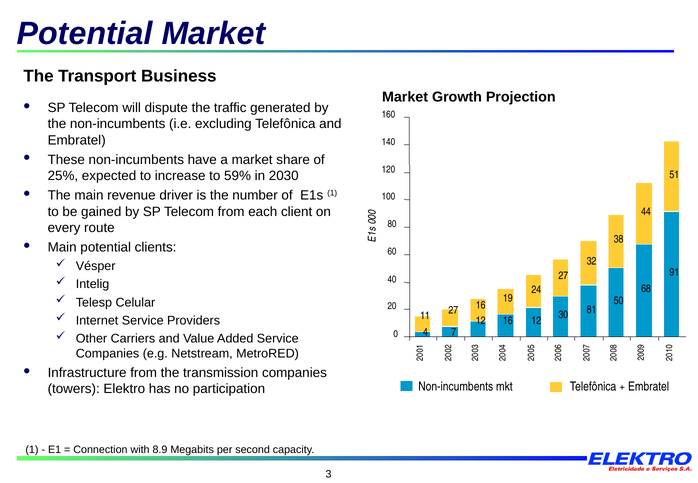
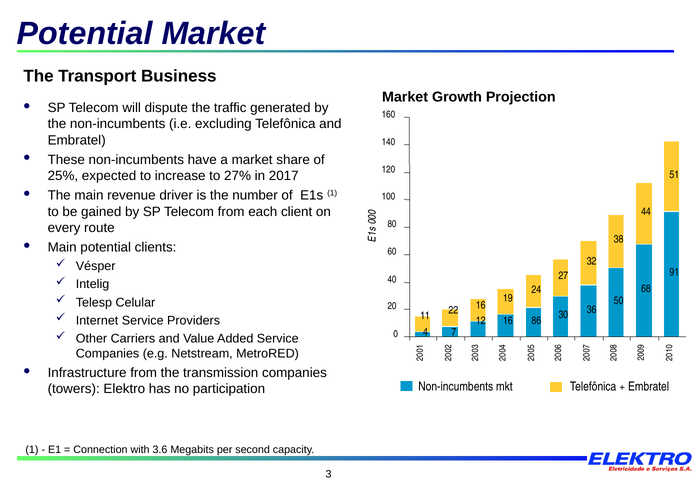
59%: 59% -> 27%
2030: 2030 -> 2017
81: 81 -> 36
11 27: 27 -> 22
16 12: 12 -> 86
8.9: 8.9 -> 3.6
